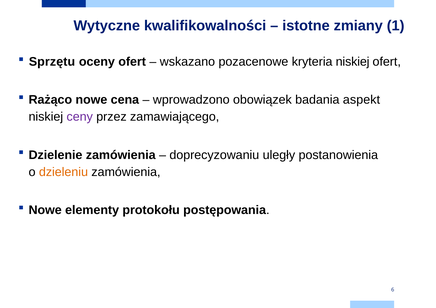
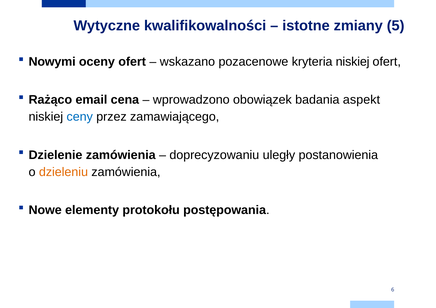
1: 1 -> 5
Sprzętu: Sprzętu -> Nowymi
Rażąco nowe: nowe -> email
ceny colour: purple -> blue
